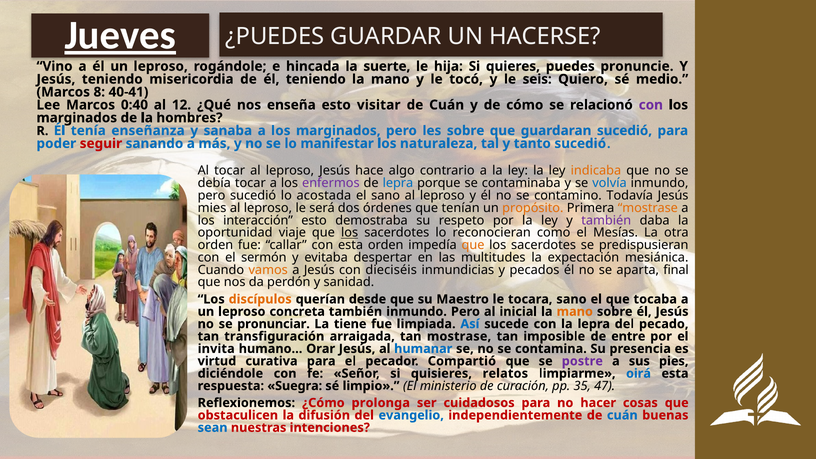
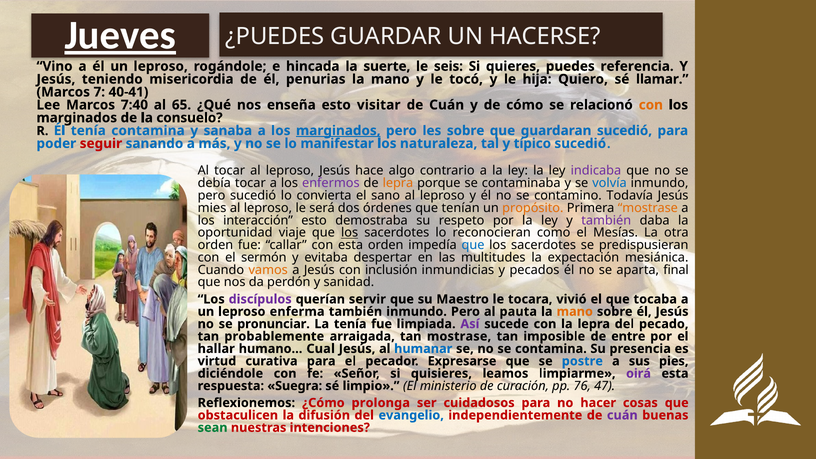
hija: hija -> seis
pronuncie: pronuncie -> referencia
él teniendo: teniendo -> penurias
seis: seis -> hija
medio: medio -> llamar
8: 8 -> 7
0:40: 0:40 -> 7:40
12: 12 -> 65
con at (651, 105) colour: purple -> orange
hombres: hombres -> consuelo
tenía enseñanza: enseñanza -> contamina
marginados at (338, 131) underline: none -> present
tanto: tanto -> típico
indicaba colour: orange -> purple
lepra at (398, 183) colour: blue -> orange
acostada: acostada -> convierta
que at (473, 245) colour: orange -> blue
dieciséis: dieciséis -> inclusión
discípulos colour: orange -> purple
desde: desde -> servir
tocara sano: sano -> vivió
concreta: concreta -> enferma
inicial: inicial -> pauta
La tiene: tiene -> tenía
Así colour: blue -> purple
transfiguración: transfiguración -> probablemente
invita: invita -> hallar
Orar: Orar -> Cual
Compartió: Compartió -> Expresarse
postre colour: purple -> blue
relatos: relatos -> leamos
oirá colour: blue -> purple
35: 35 -> 76
cuán at (622, 415) colour: blue -> purple
sean colour: blue -> green
